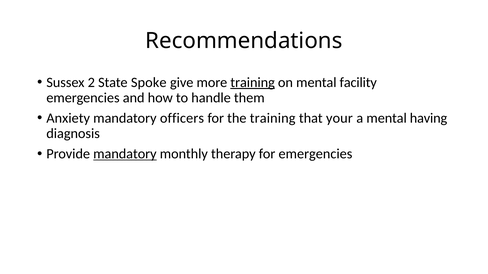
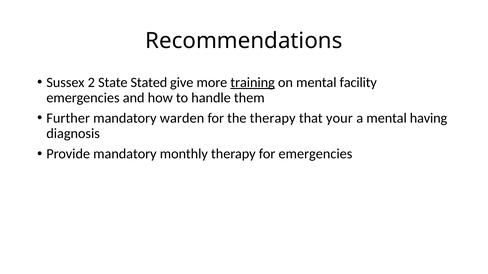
Spoke: Spoke -> Stated
Anxiety: Anxiety -> Further
officers: officers -> warden
the training: training -> therapy
mandatory at (125, 154) underline: present -> none
